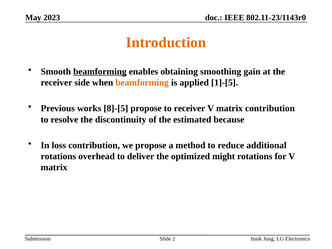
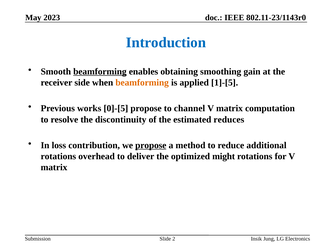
Introduction colour: orange -> blue
8]-[5: 8]-[5 -> 0]-[5
to receiver: receiver -> channel
matrix contribution: contribution -> computation
because: because -> reduces
propose at (151, 145) underline: none -> present
